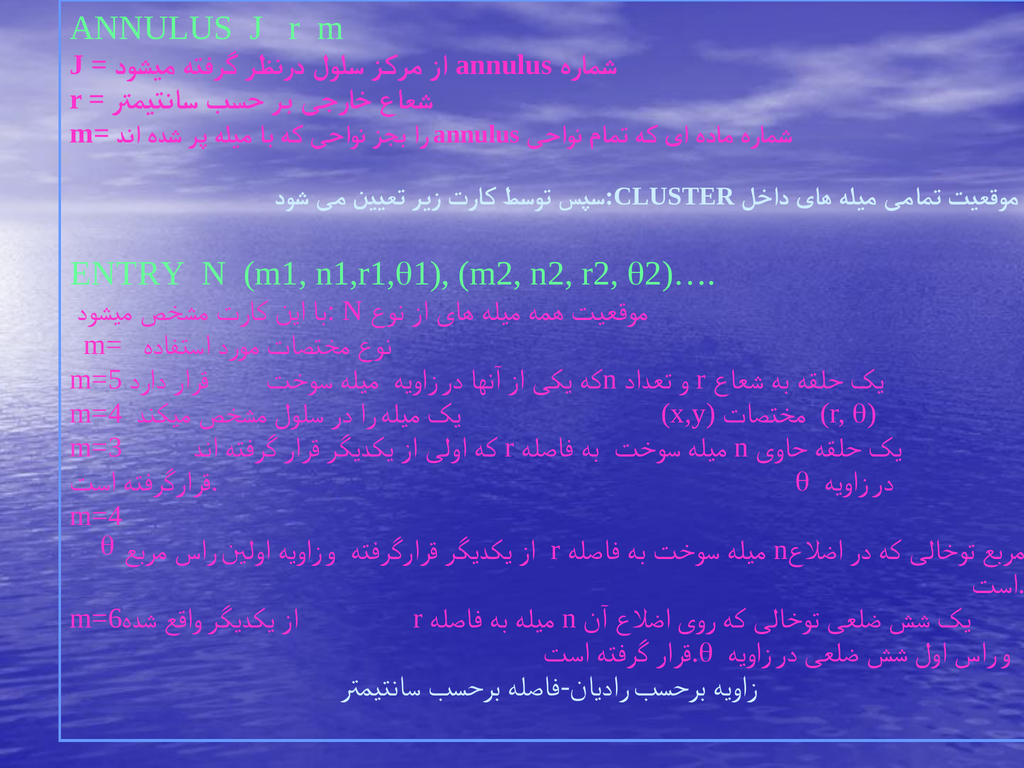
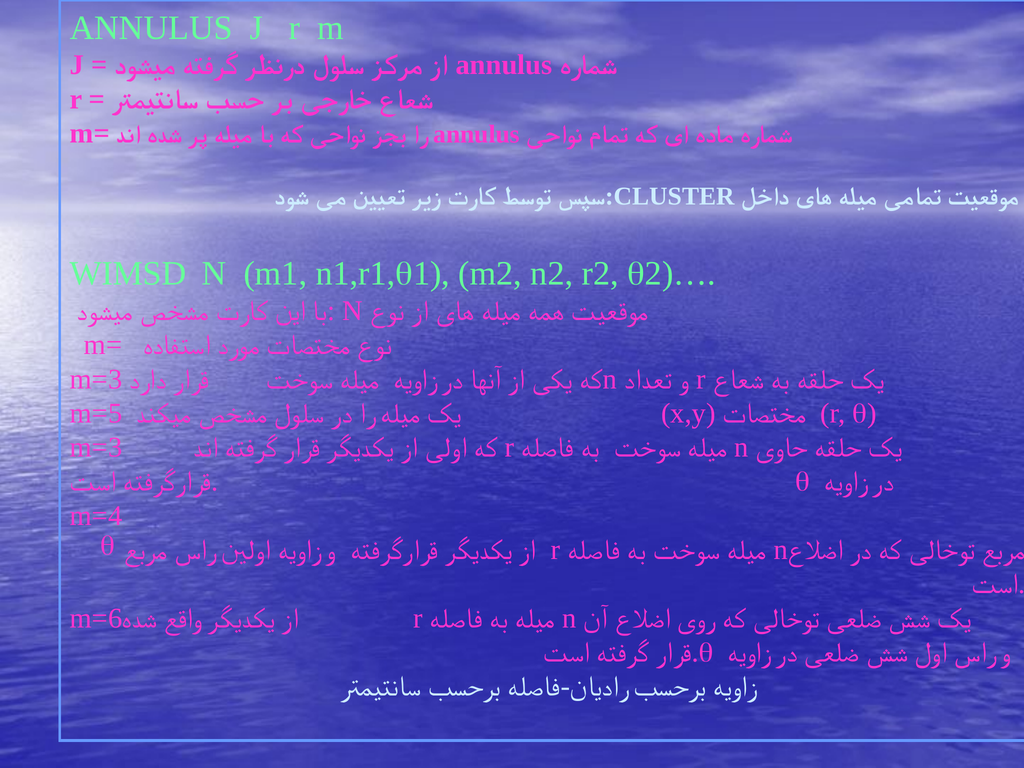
ENTRY: ENTRY -> WIMSD
m=5 at (96, 379): m=5 -> m=3
m=4 at (96, 413): m=4 -> m=5
